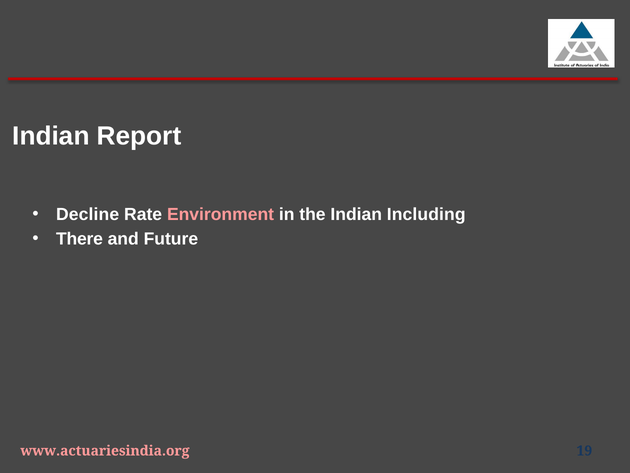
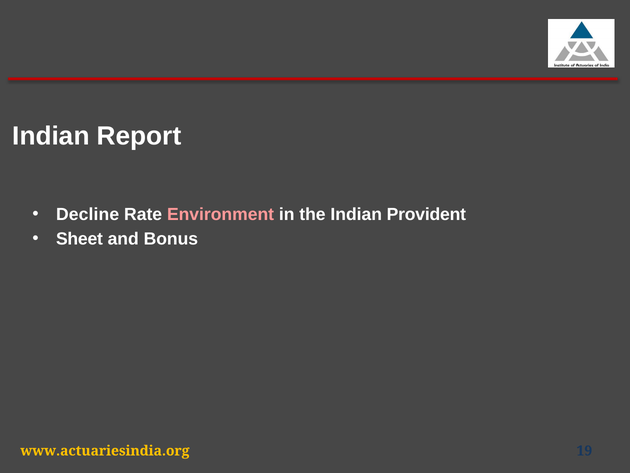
Including: Including -> Provident
There: There -> Sheet
Future: Future -> Bonus
www.actuariesindia.org colour: pink -> yellow
